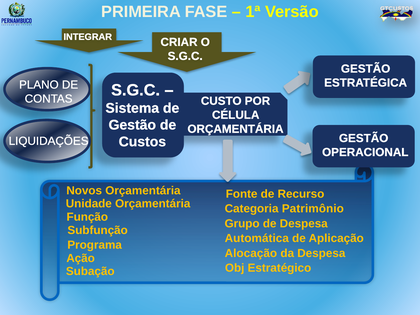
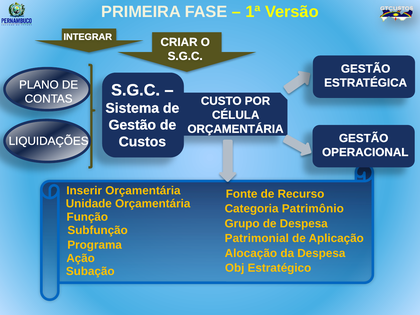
Novos: Novos -> Inserir
Automática: Automática -> Patrimonial
